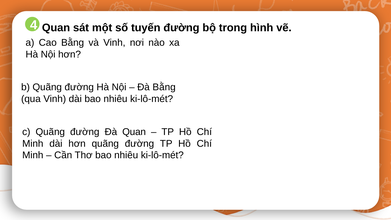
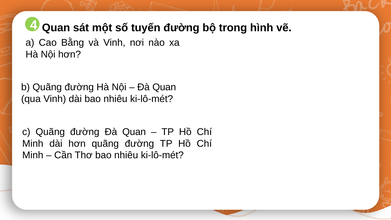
Bằng at (164, 87): Bằng -> Quan
